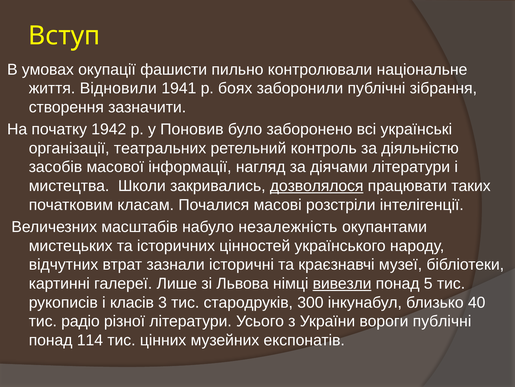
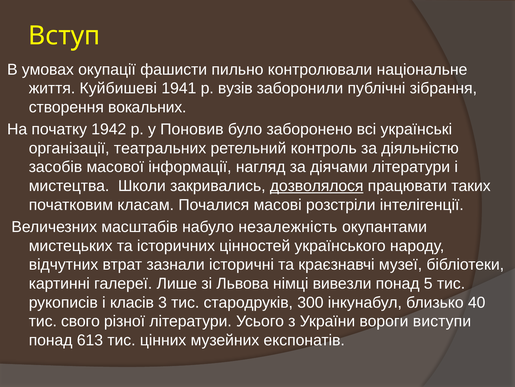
Відновили: Відновили -> Куйбишеві
боях: боях -> вузів
зазначити: зазначити -> вокальних
вивезли underline: present -> none
радіо: радіо -> свого
вороги публічні: публічні -> виступи
114: 114 -> 613
